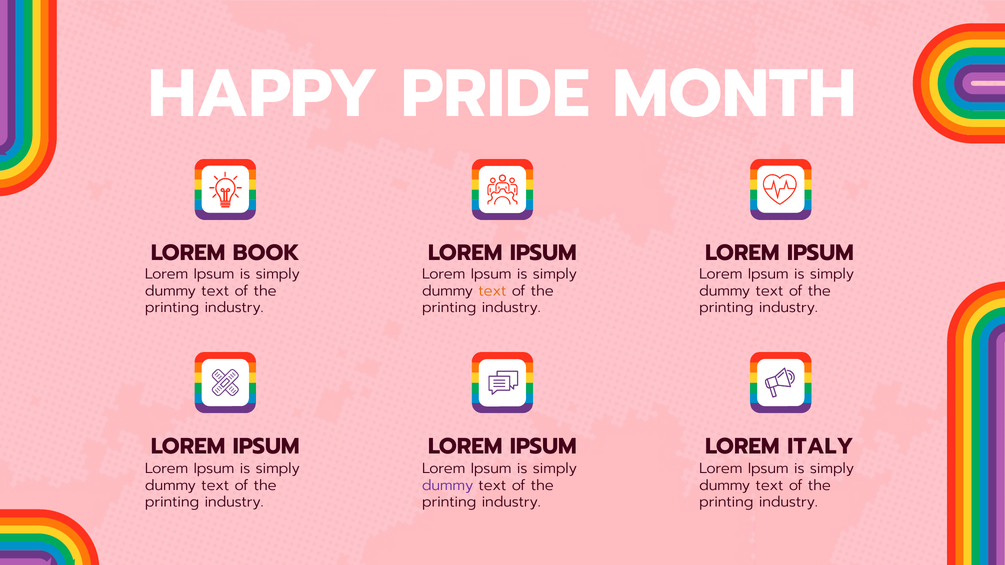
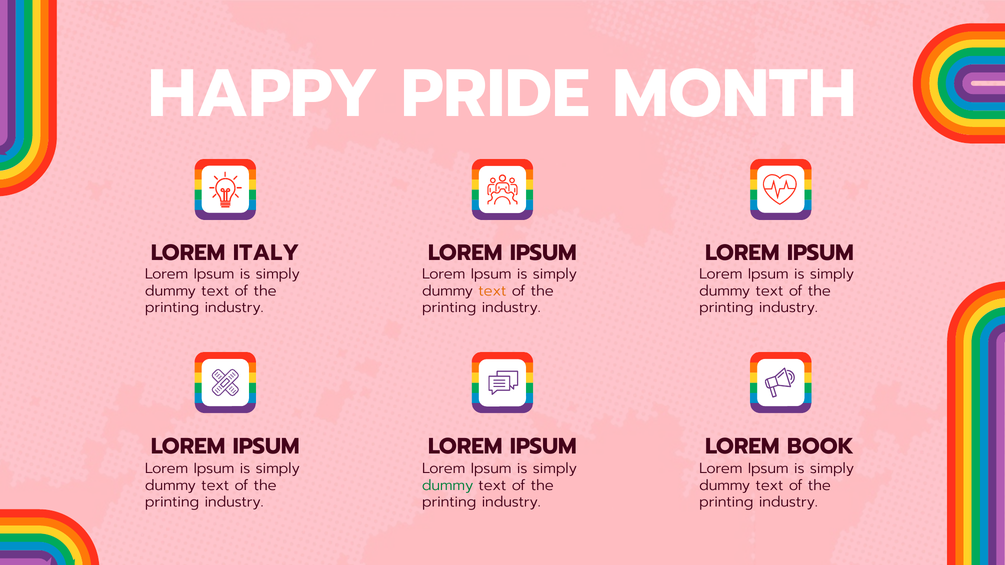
BOOK: BOOK -> ITALY
ITALY: ITALY -> BOOK
dummy at (448, 485) colour: purple -> green
